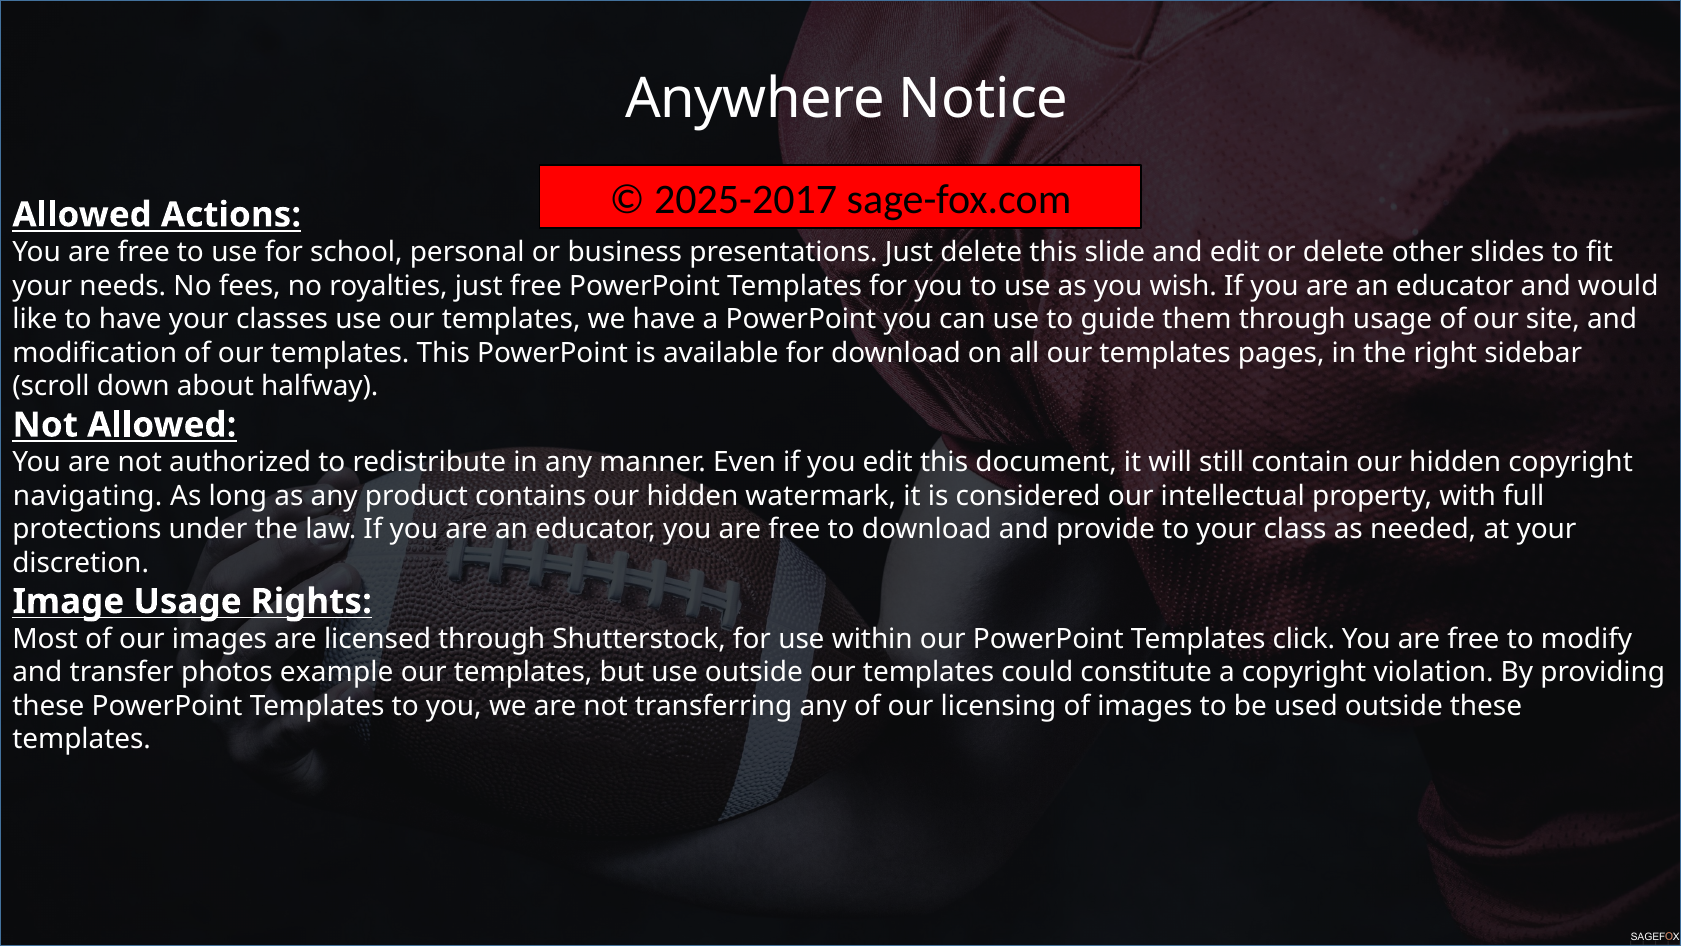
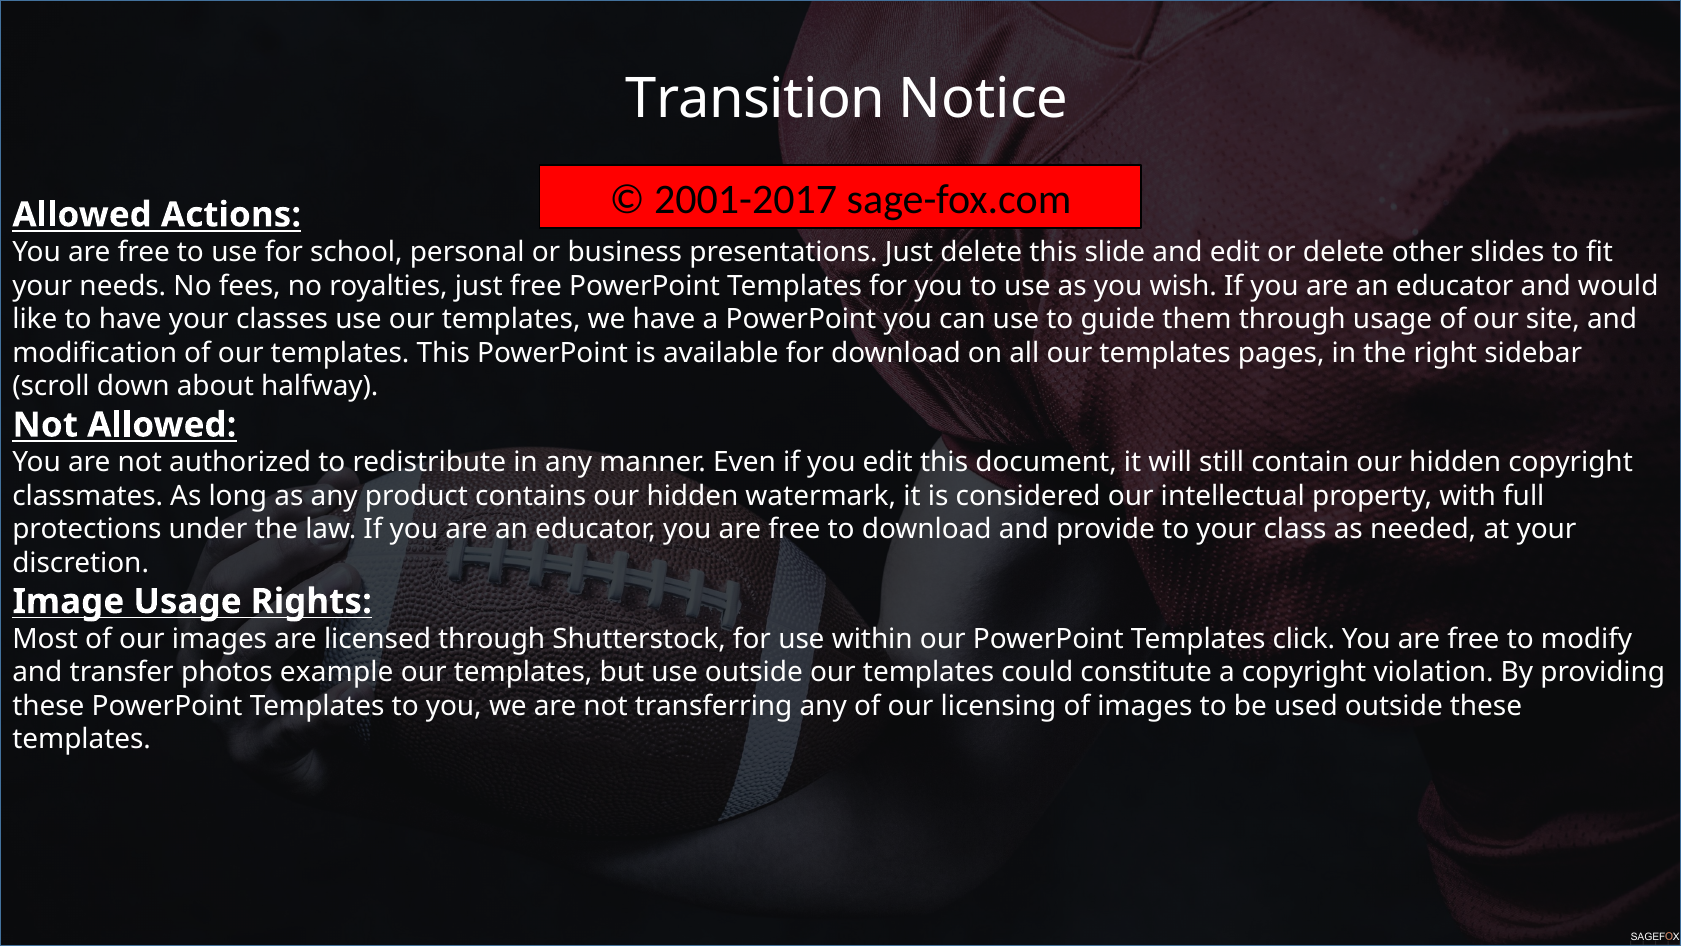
Anywhere: Anywhere -> Transition
2025-2017: 2025-2017 -> 2001-2017
navigating: navigating -> classmates
